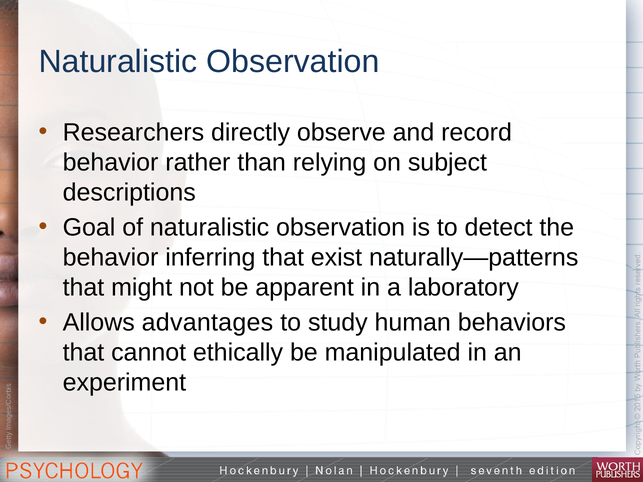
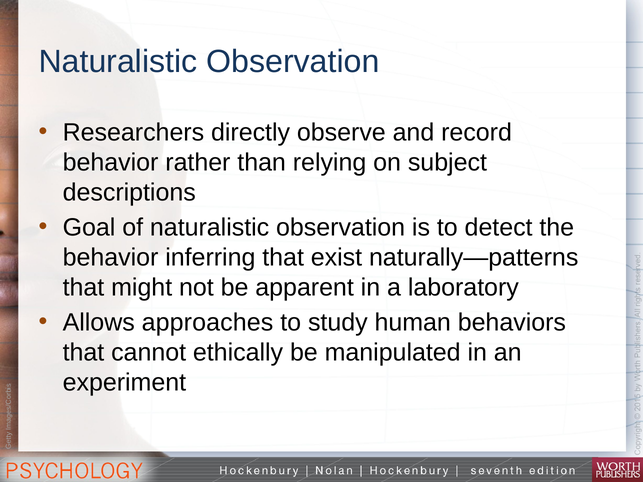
advantages: advantages -> approaches
